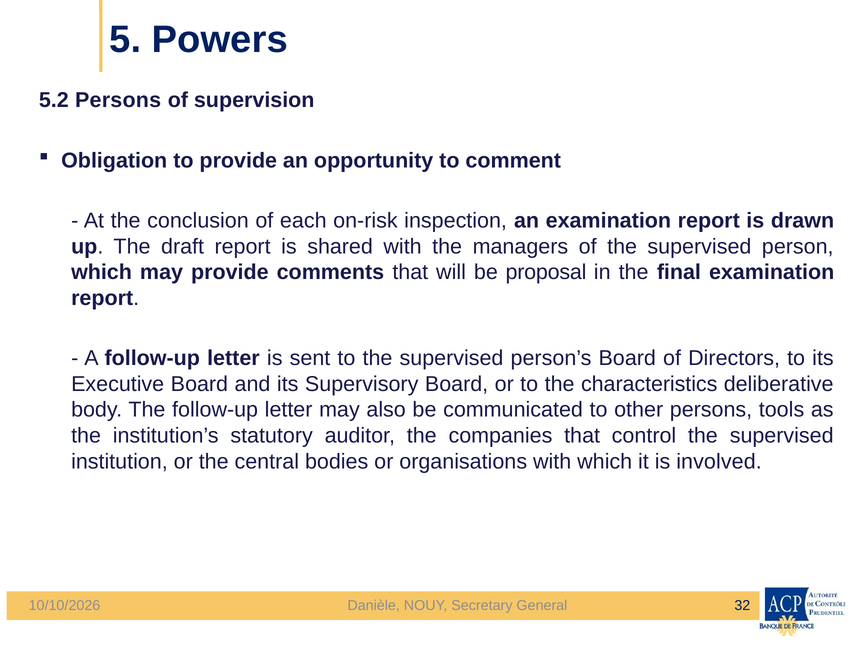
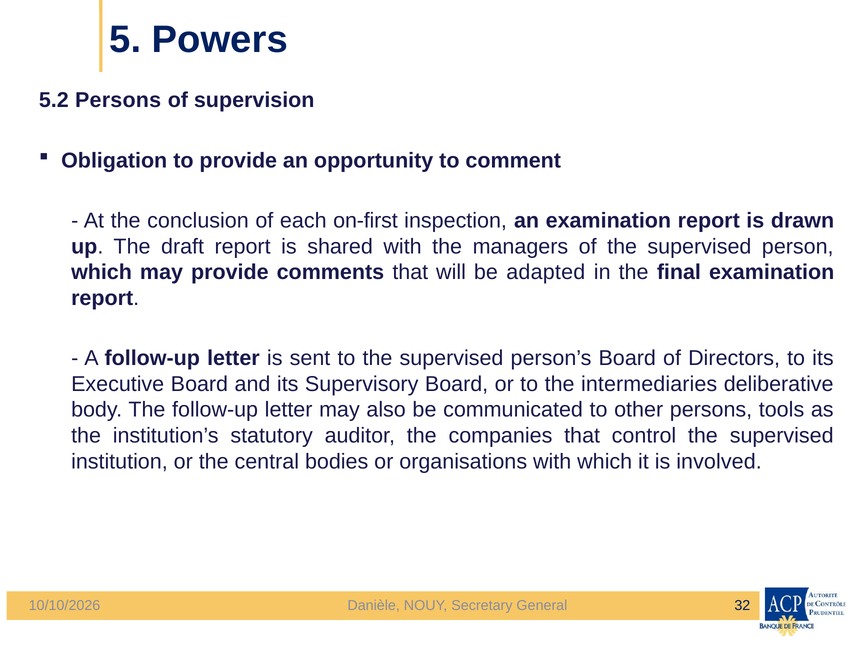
on-risk: on-risk -> on-first
proposal: proposal -> adapted
characteristics: characteristics -> intermediaries
